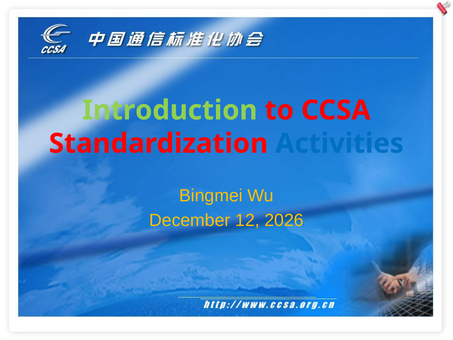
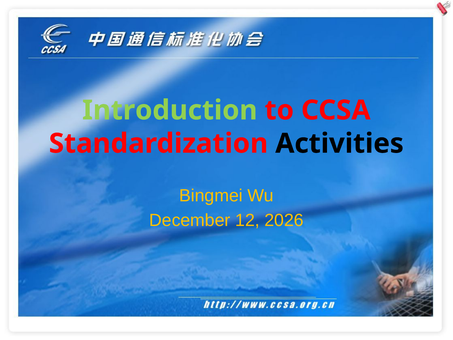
Activities colour: blue -> black
